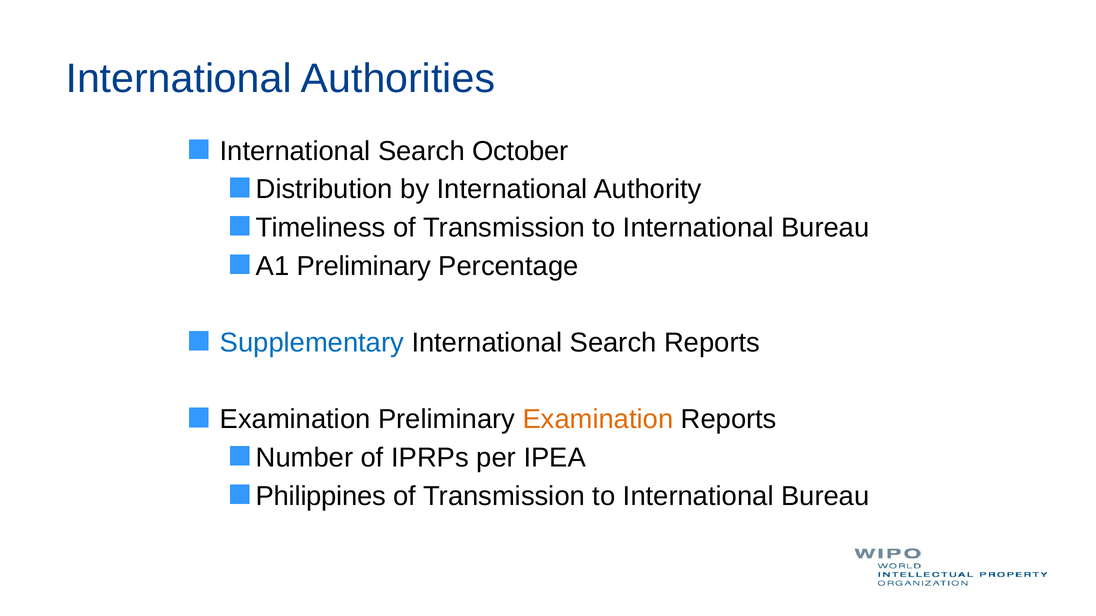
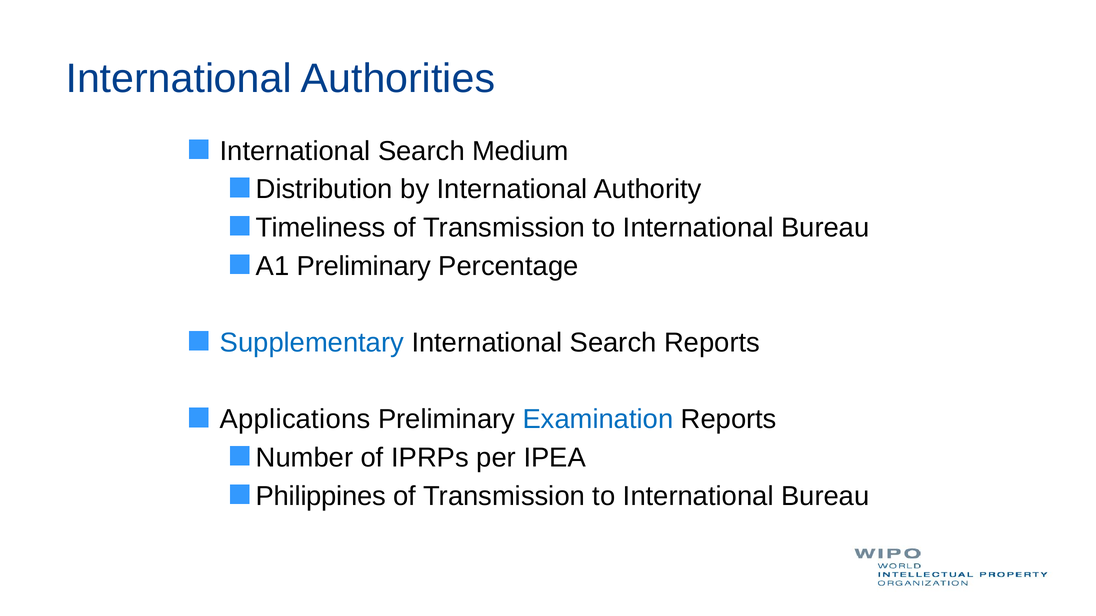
October: October -> Medium
Examination at (295, 420): Examination -> Applications
Examination at (598, 420) colour: orange -> blue
